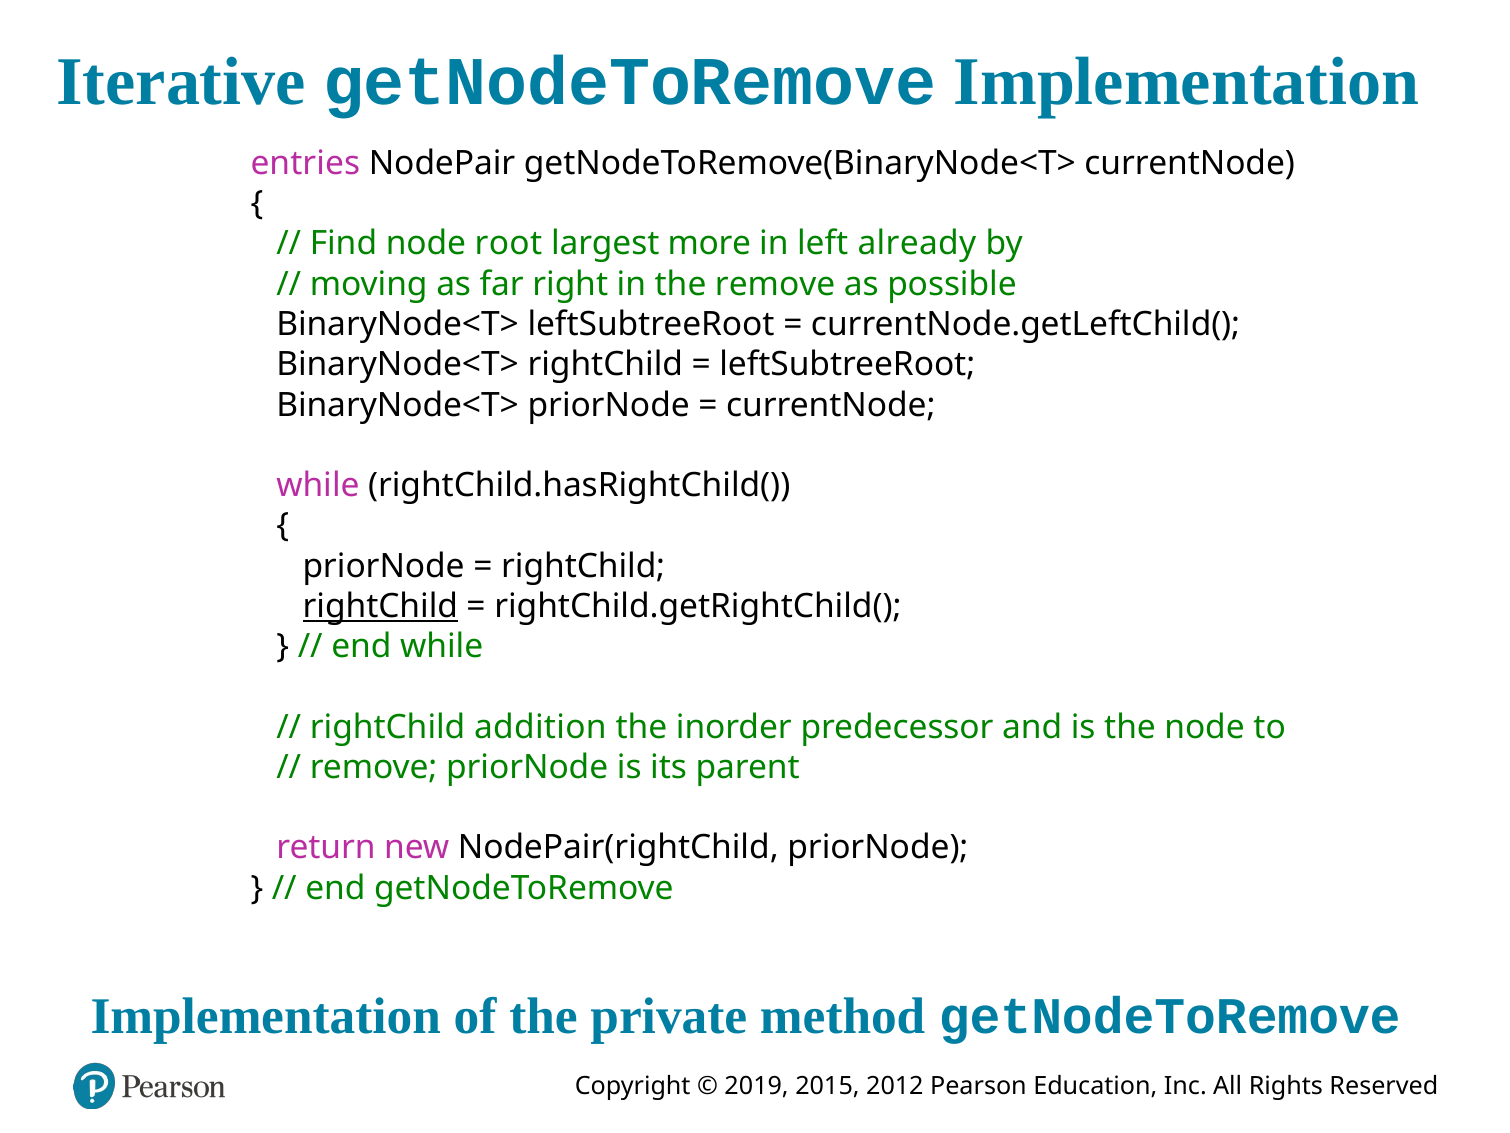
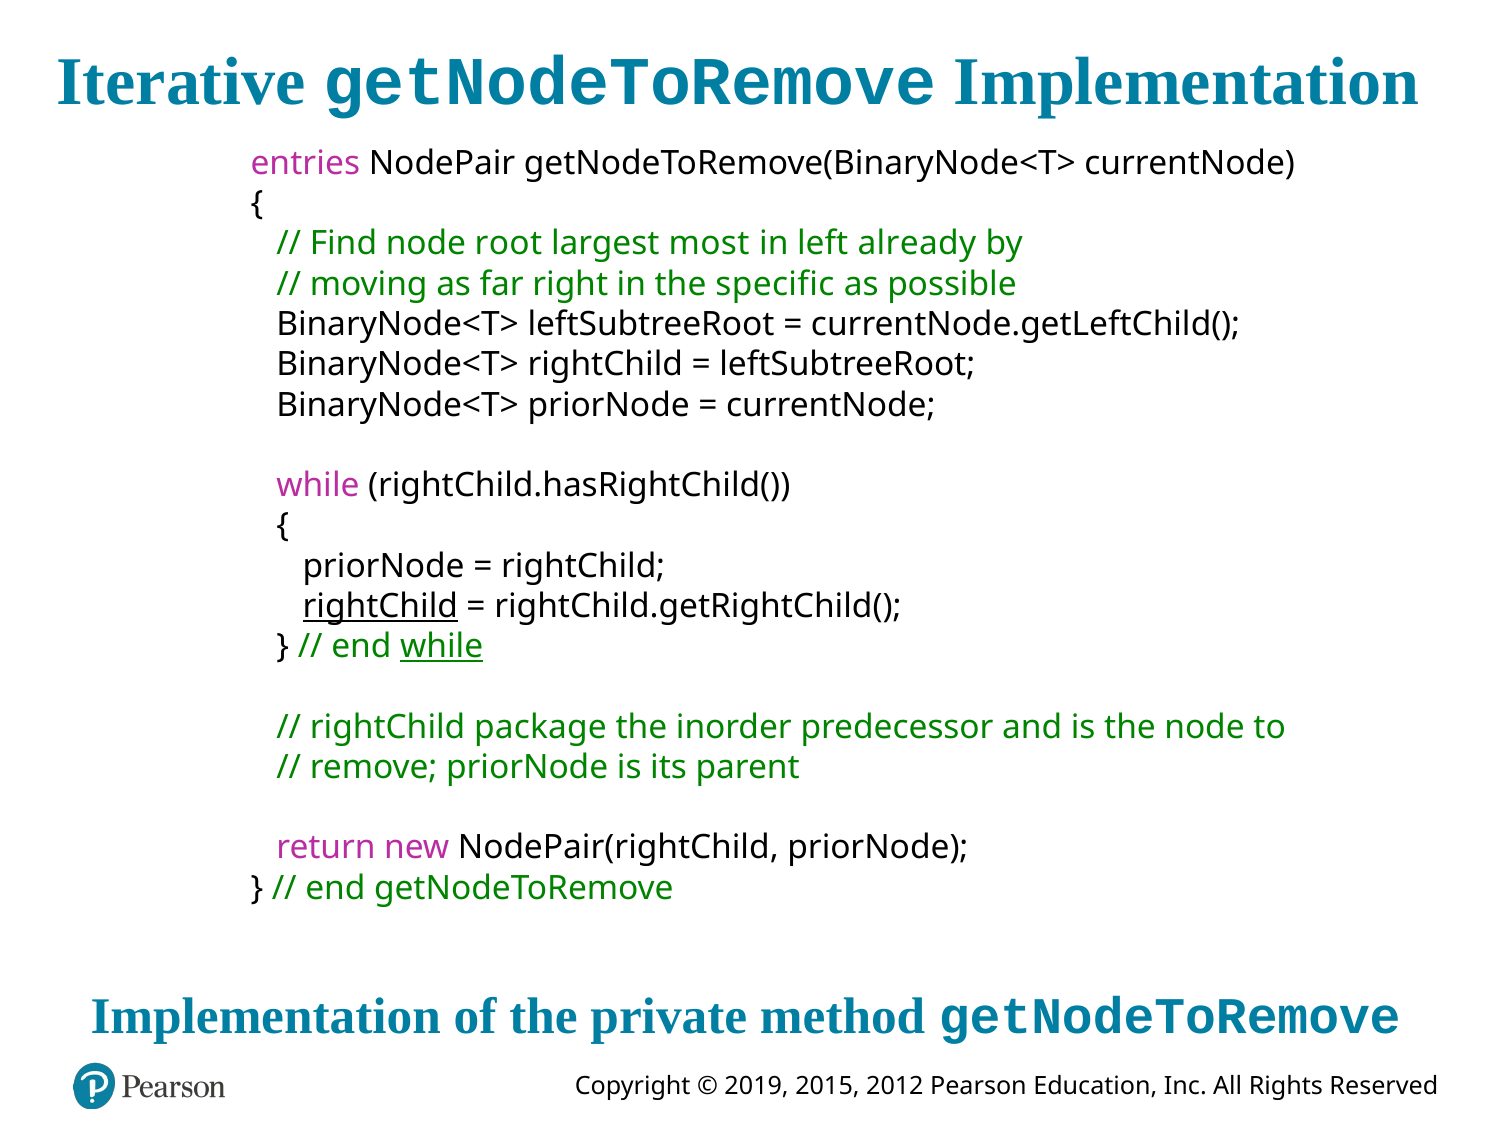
more: more -> most
the remove: remove -> specific
while at (442, 646) underline: none -> present
addition: addition -> package
